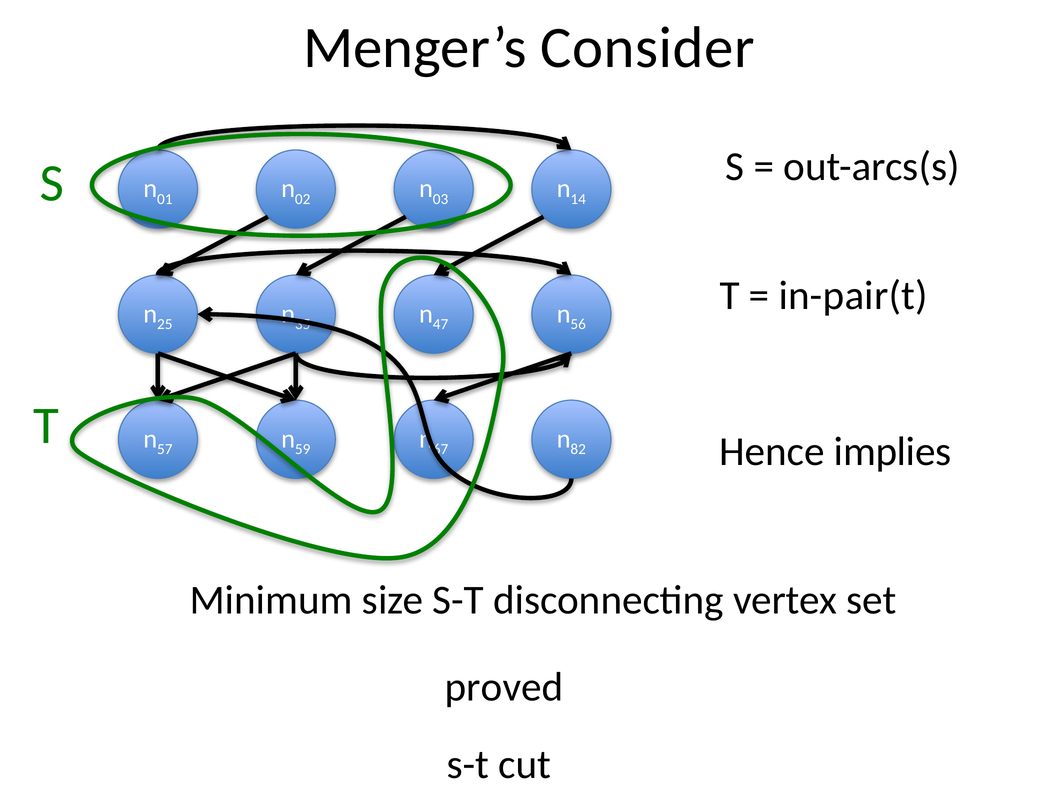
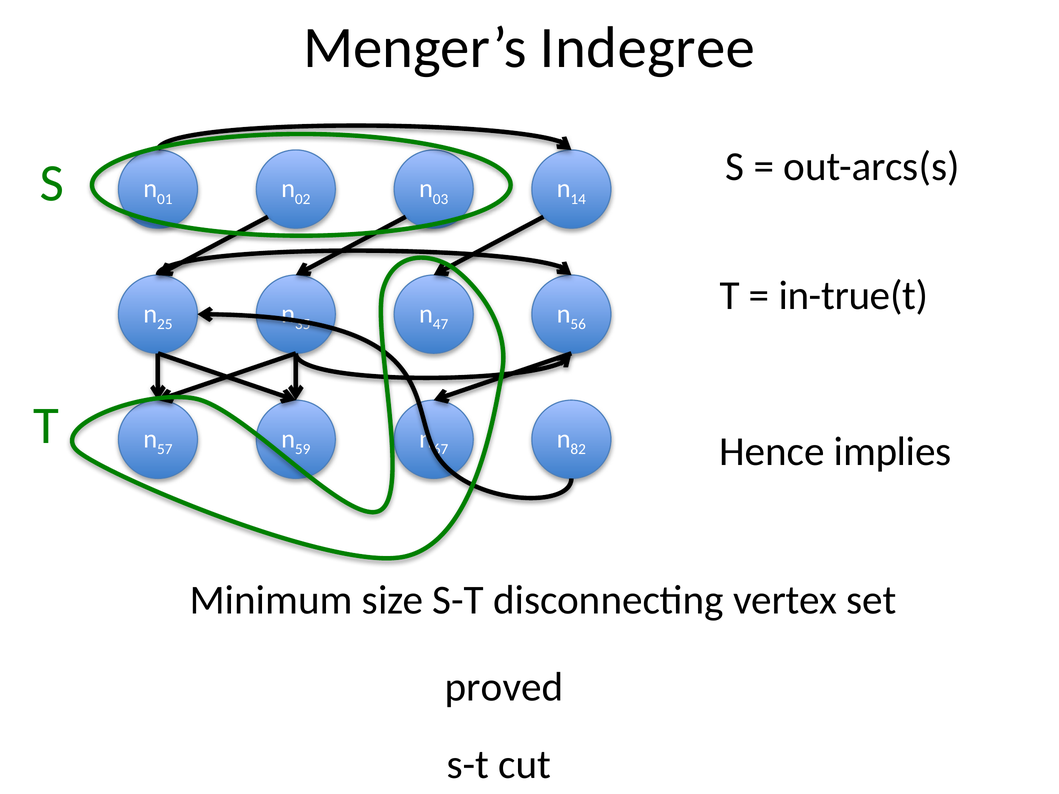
Consider: Consider -> Indegree
in-pair(t: in-pair(t -> in-true(t
